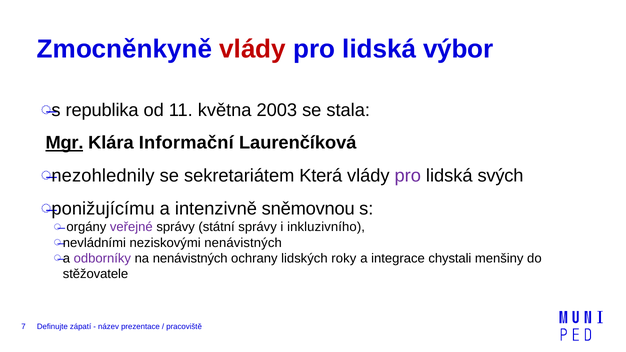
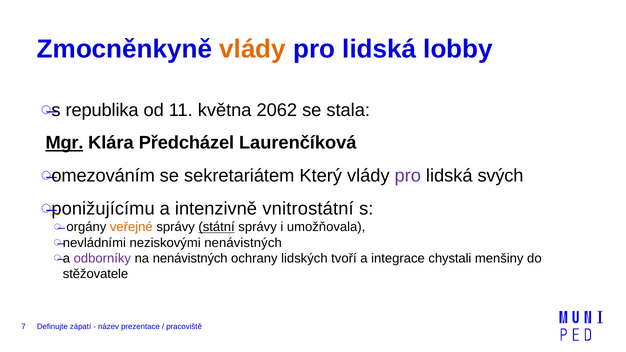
vlády at (253, 49) colour: red -> orange
výbor: výbor -> lobby
2003: 2003 -> 2062
Informační: Informační -> Předcházel
nezohlednily: nezohlednily -> omezováním
Která: Která -> Který
sněmovnou: sněmovnou -> vnitrostátní
veřejné colour: purple -> orange
státní underline: none -> present
inkluzivního: inkluzivního -> umožňovala
roky: roky -> tvoří
